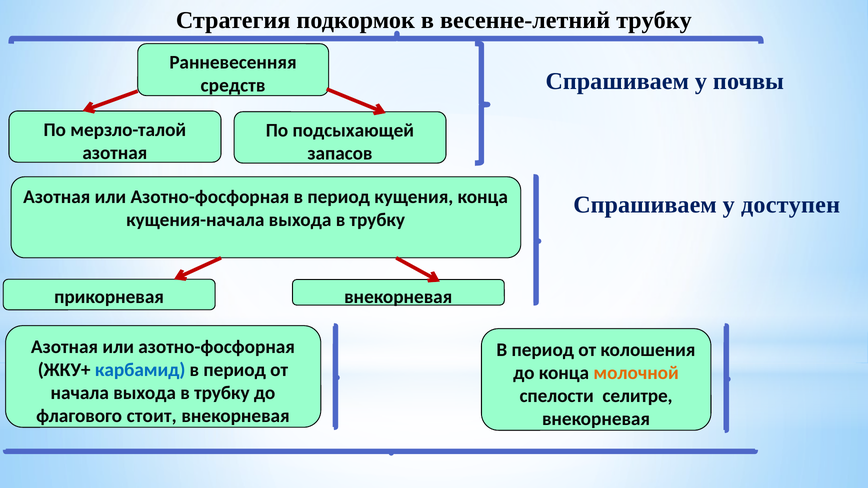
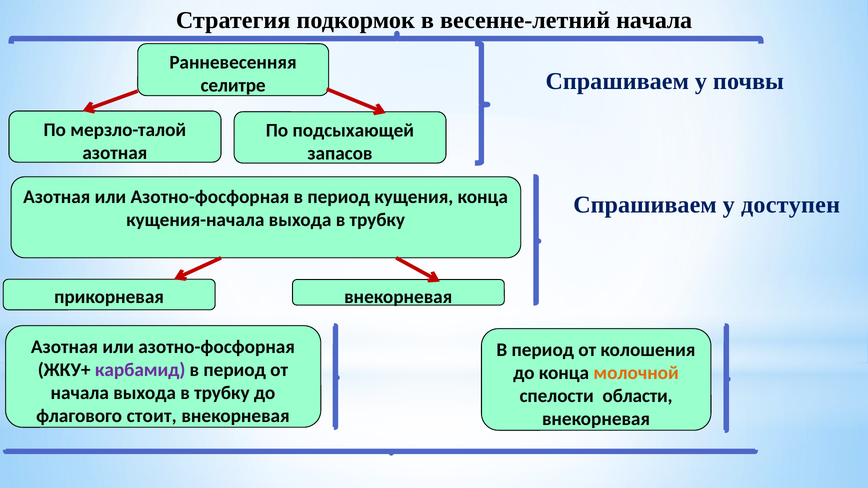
весенне-летний трубку: трубку -> начала
средств: средств -> селитре
карбамид colour: blue -> purple
селитре: селитре -> области
